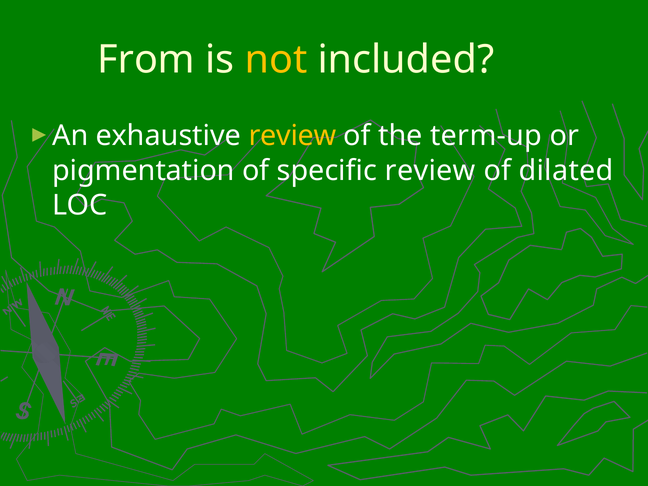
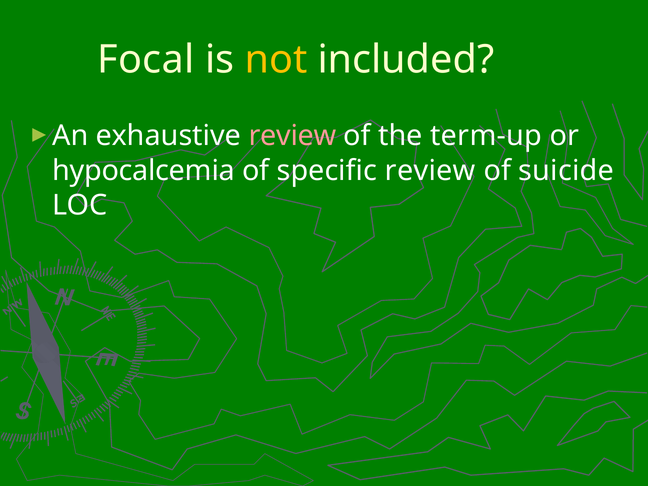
From: From -> Focal
review at (292, 136) colour: yellow -> pink
pigmentation: pigmentation -> hypocalcemia
dilated: dilated -> suicide
